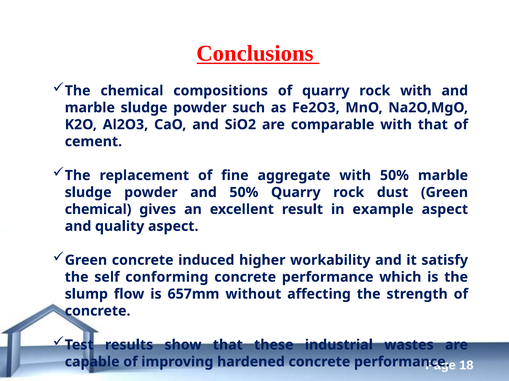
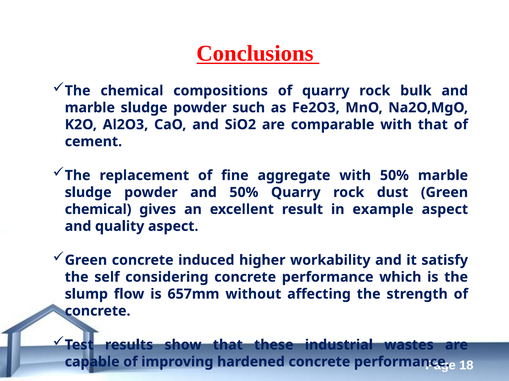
rock with: with -> bulk
conforming: conforming -> considering
